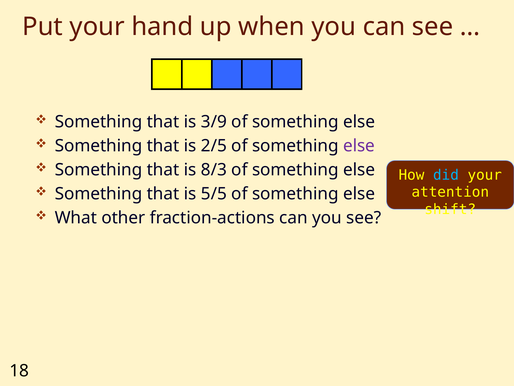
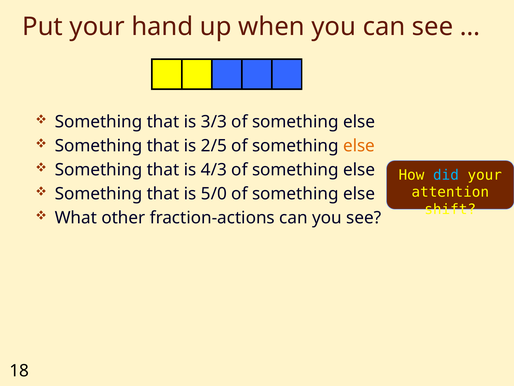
3/9: 3/9 -> 3/3
else at (359, 146) colour: purple -> orange
8/3: 8/3 -> 4/3
5/5: 5/5 -> 5/0
